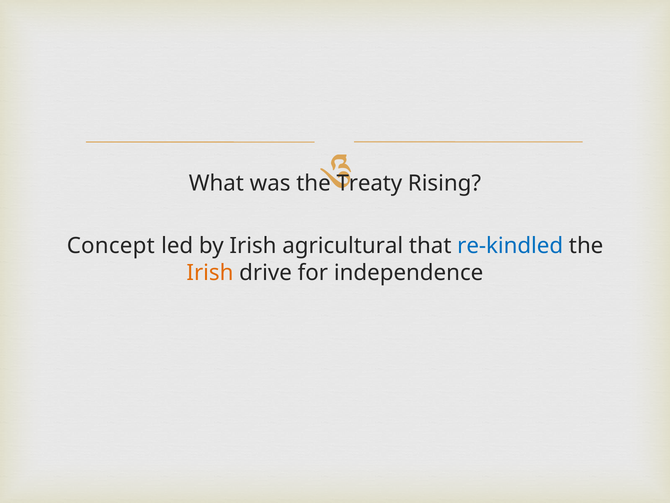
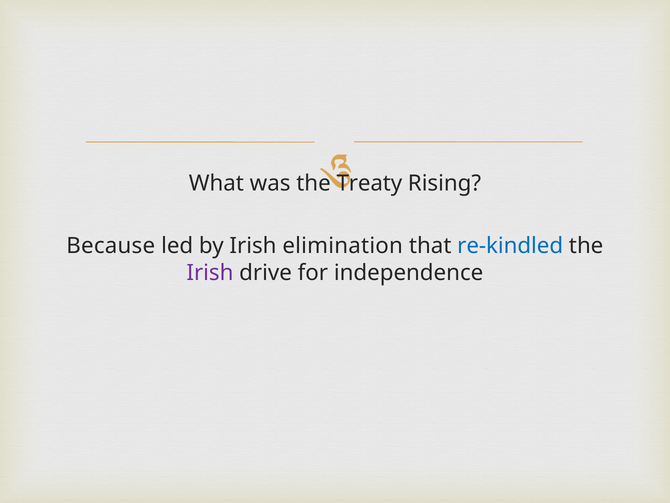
Concept: Concept -> Because
agricultural: agricultural -> elimination
Irish at (210, 272) colour: orange -> purple
